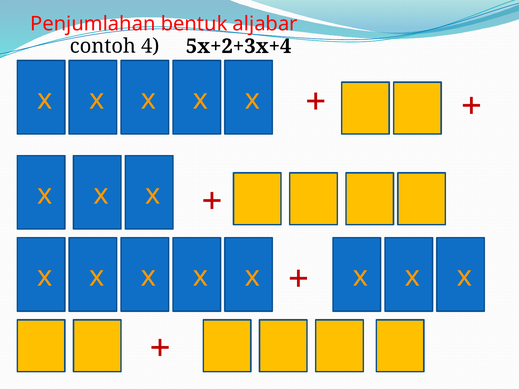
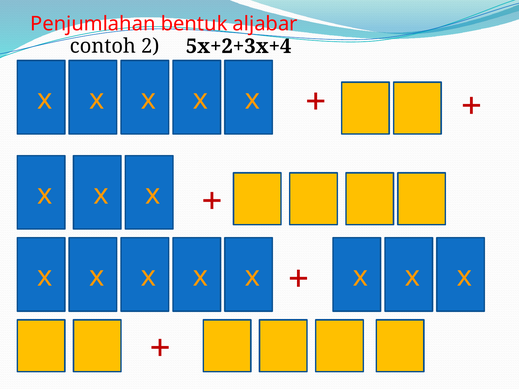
4: 4 -> 2
